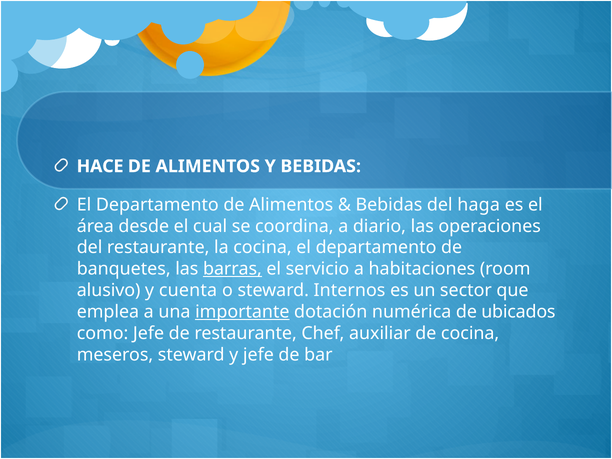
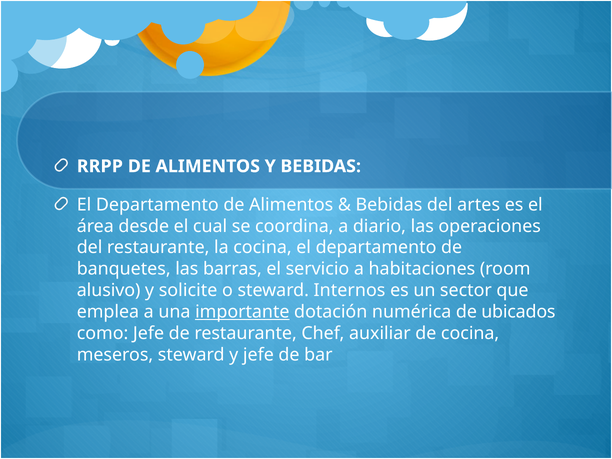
HACE: HACE -> RRPP
haga: haga -> artes
barras underline: present -> none
cuenta: cuenta -> solicite
